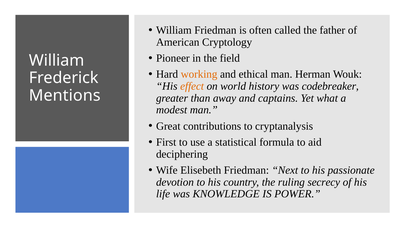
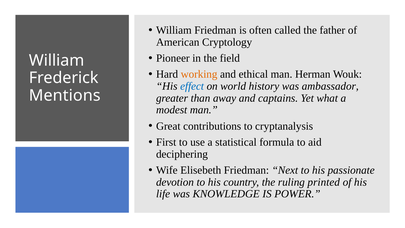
effect colour: orange -> blue
codebreaker: codebreaker -> ambassador
secrecy: secrecy -> printed
